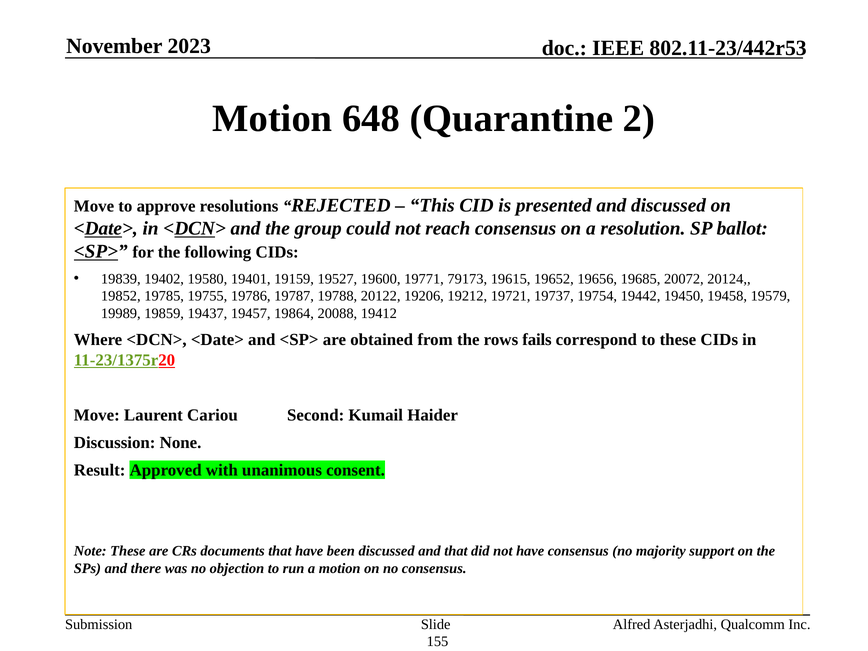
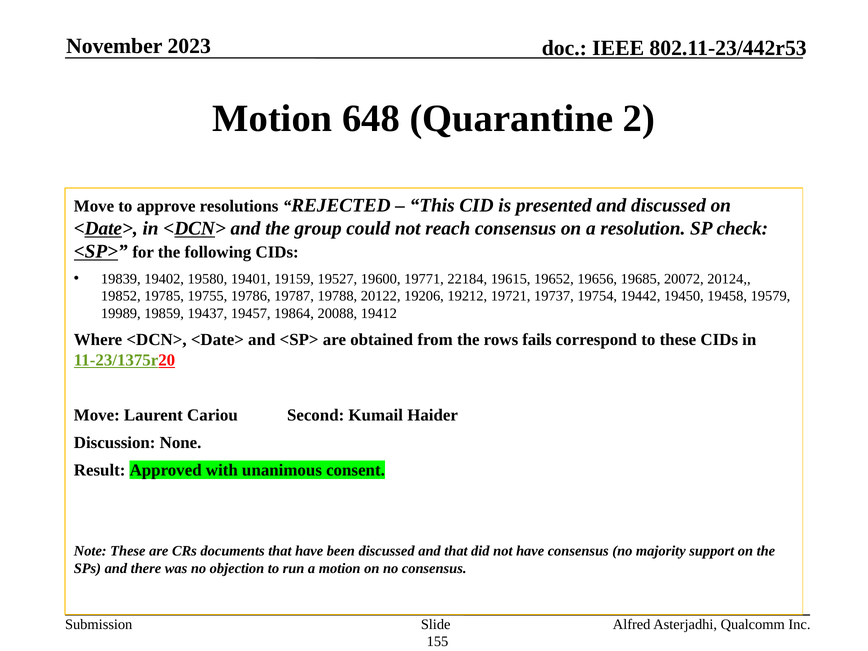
ballot: ballot -> check
79173: 79173 -> 22184
